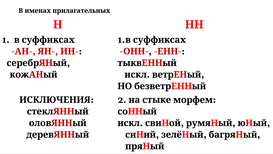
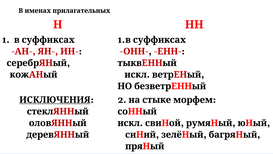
ИСКЛЮЧЕНИЯ underline: none -> present
